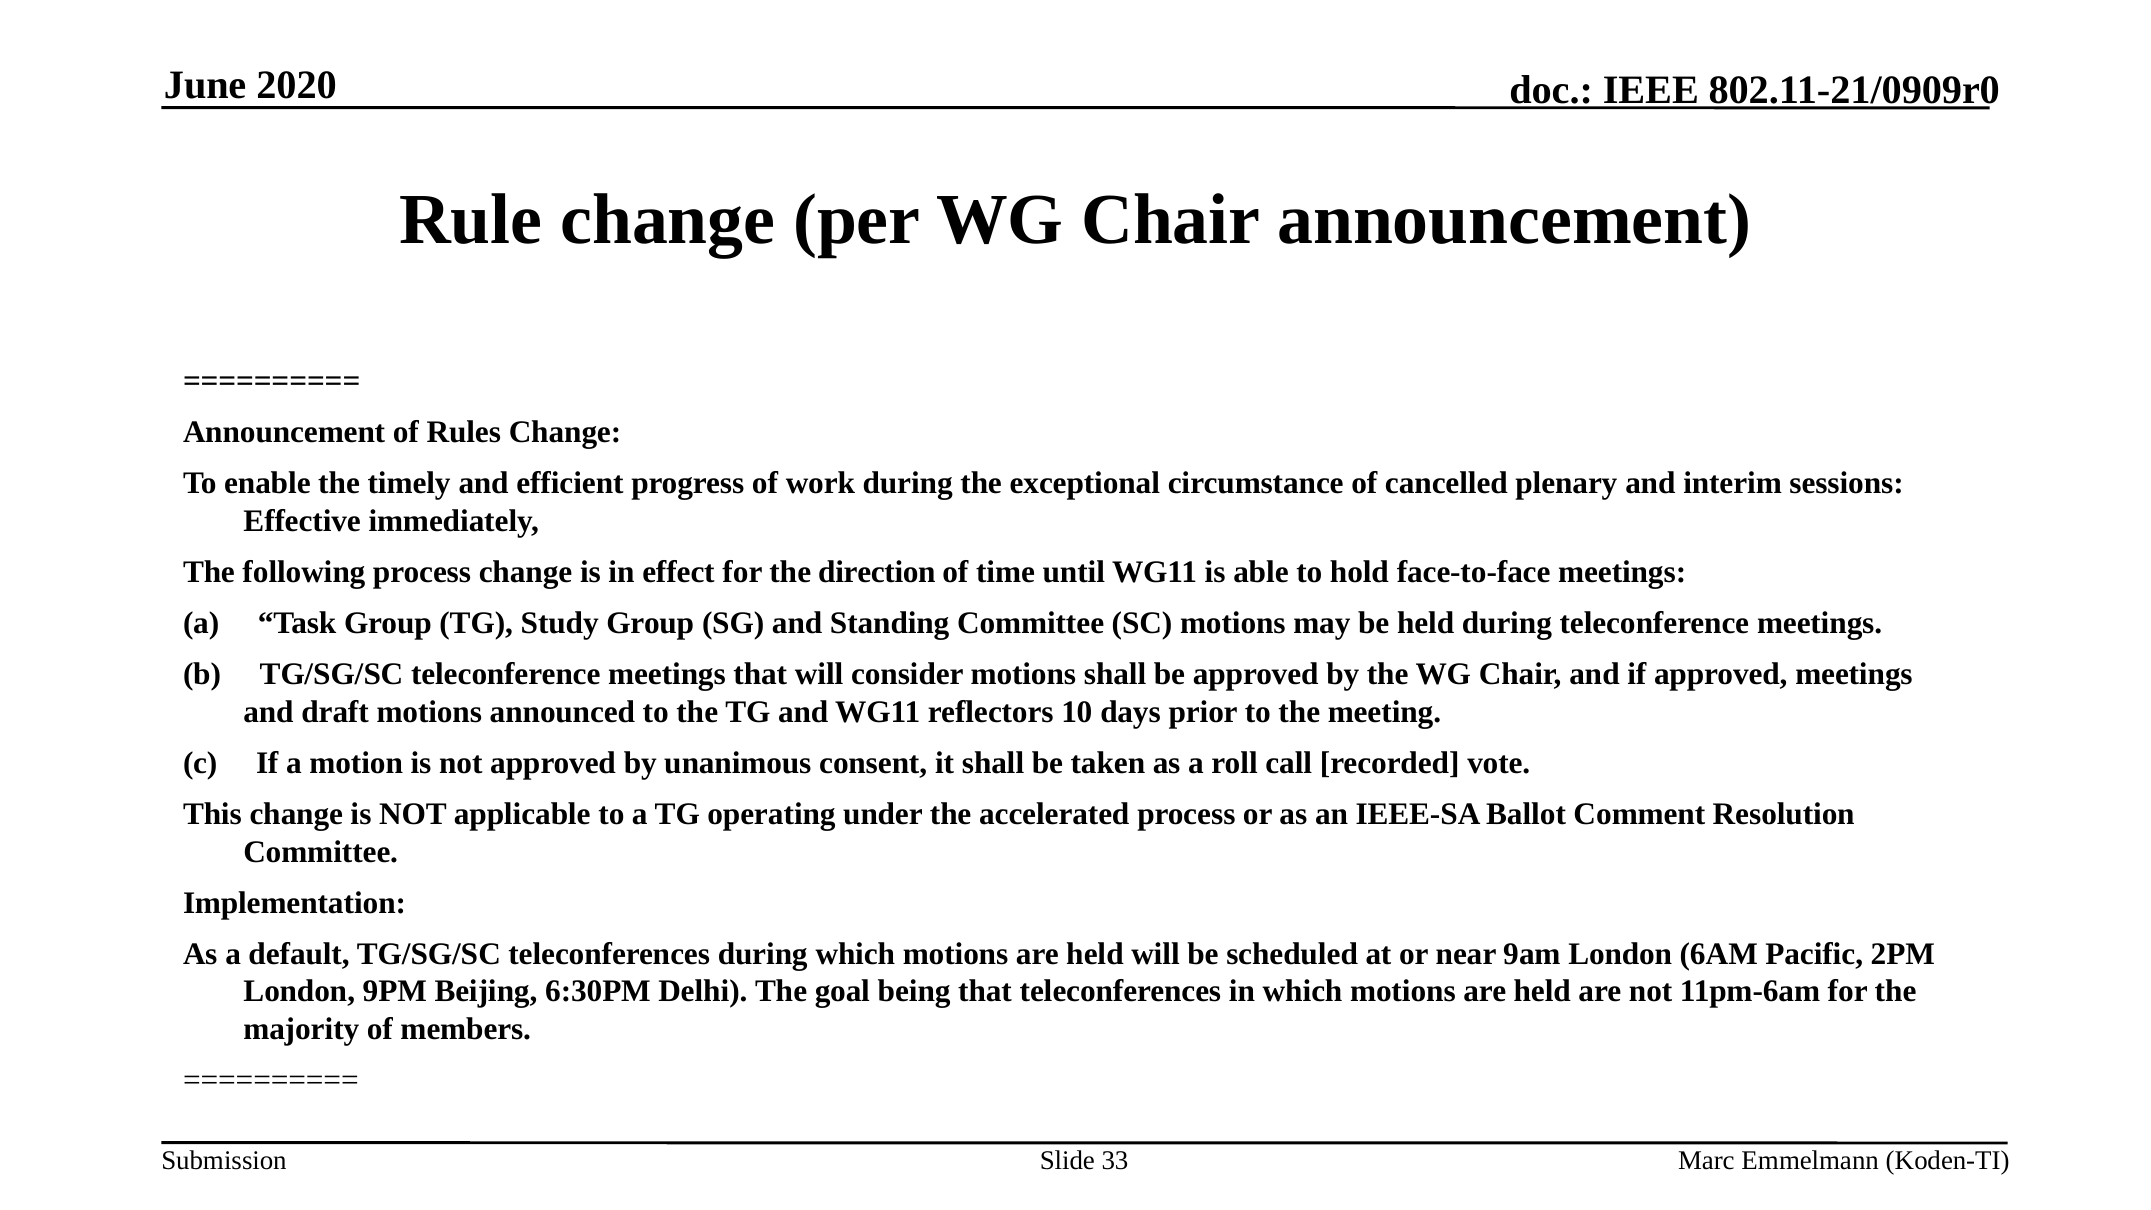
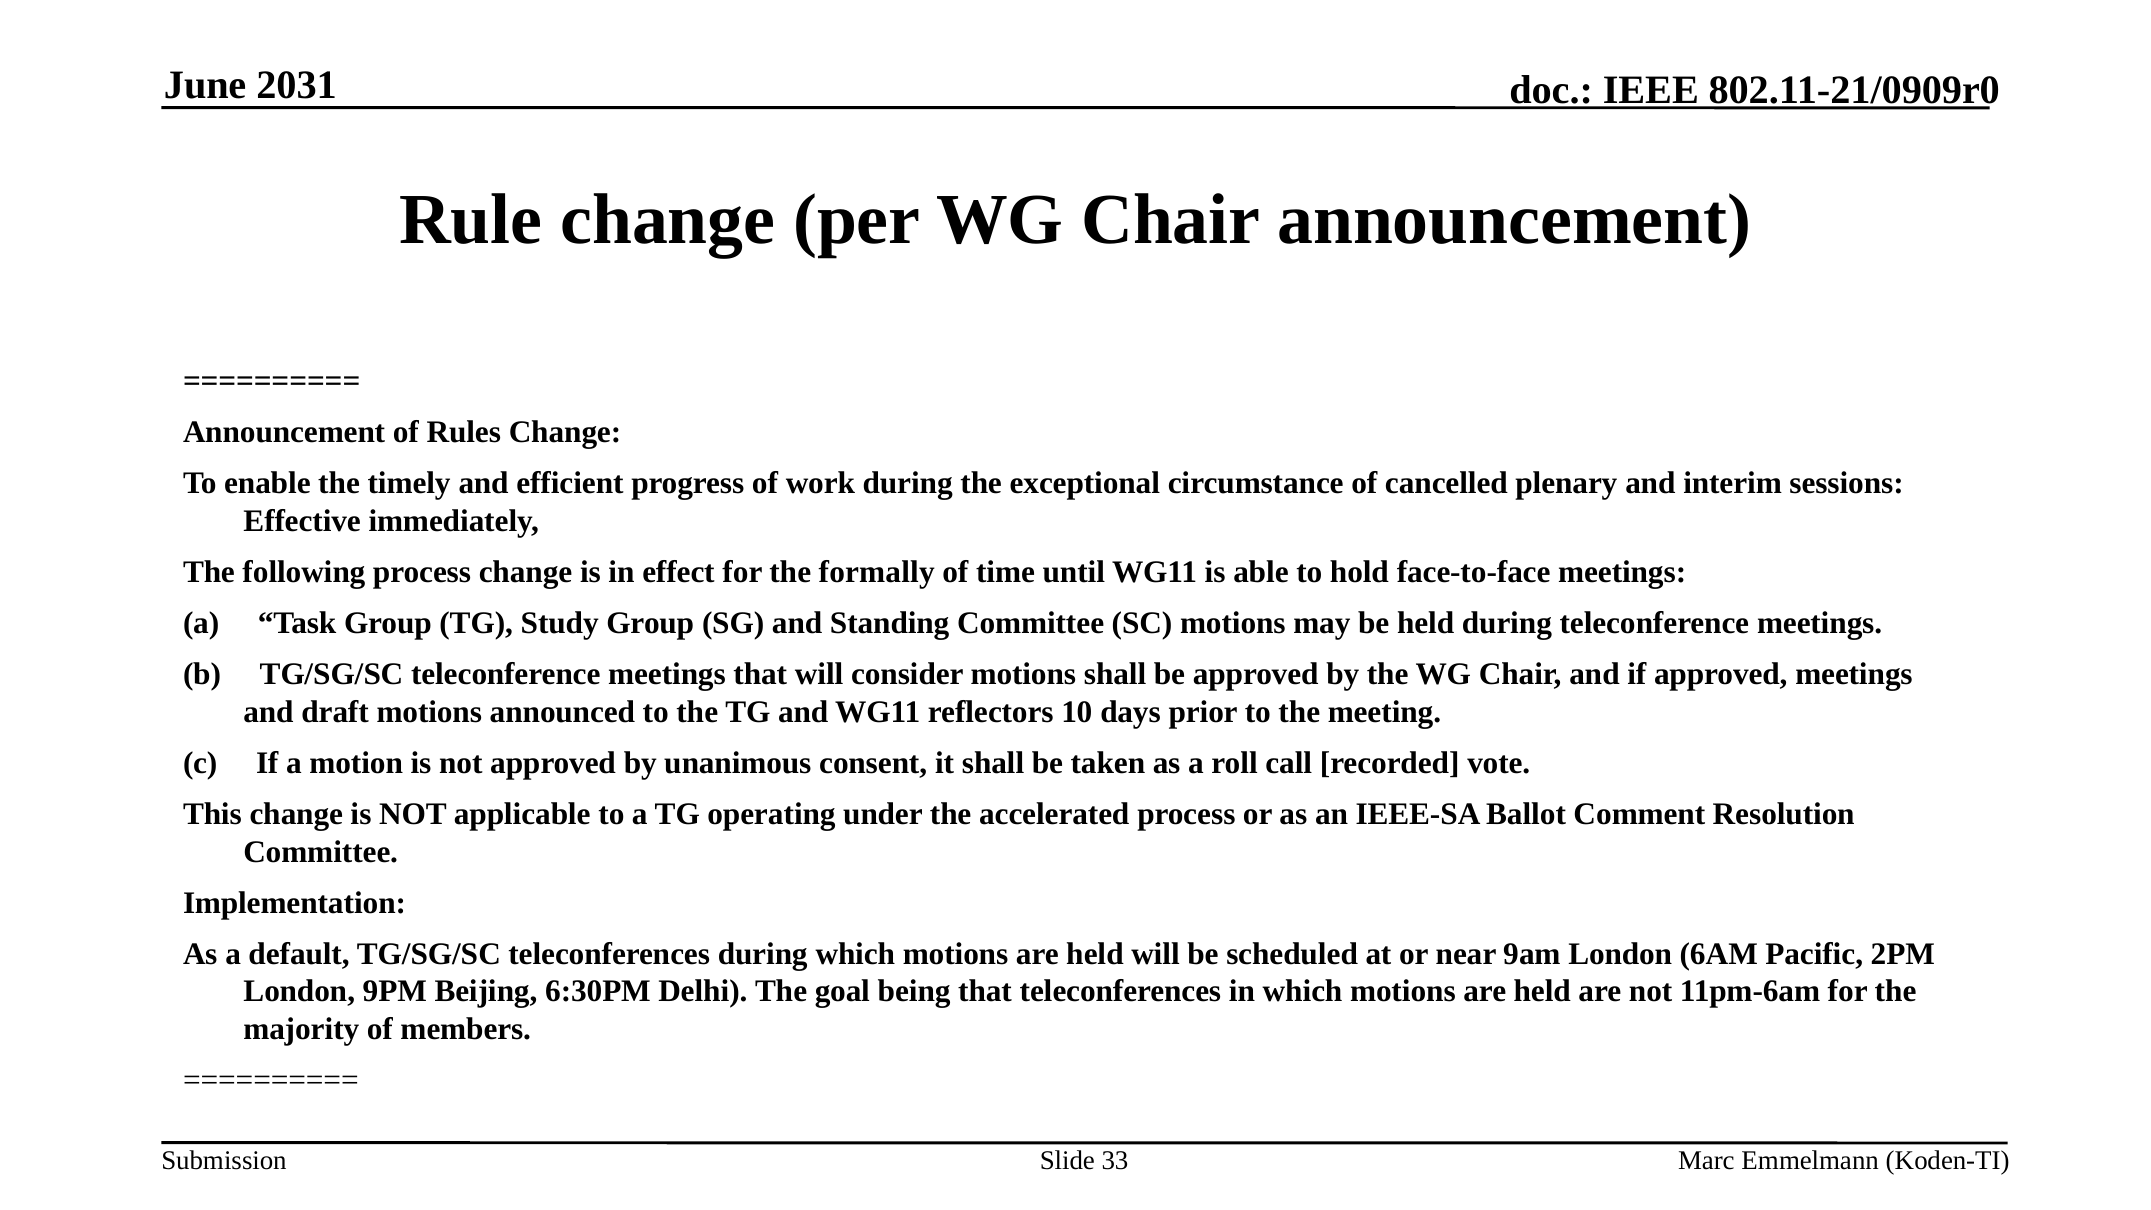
2020: 2020 -> 2031
direction: direction -> formally
